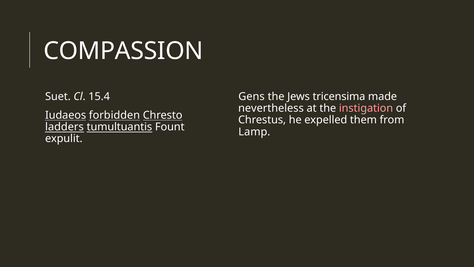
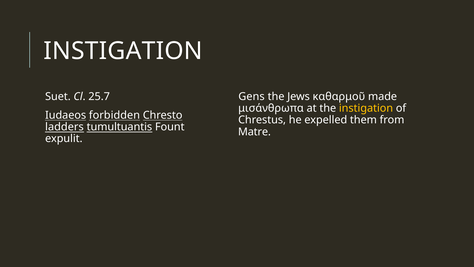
COMPASSION at (123, 51): COMPASSION -> INSTIGATION
15.4: 15.4 -> 25.7
tricensima: tricensima -> καθαρμοῦ
nevertheless: nevertheless -> μισάνθρωπα
instigation at (366, 108) colour: pink -> yellow
Lamp: Lamp -> Matre
